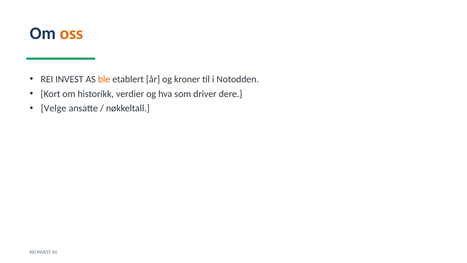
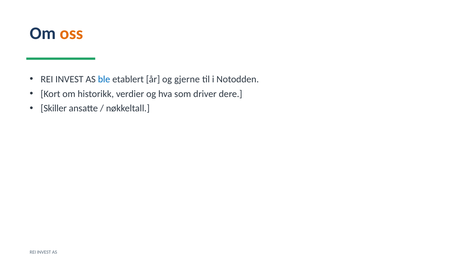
ble colour: orange -> blue
kroner: kroner -> gjerne
Velge: Velge -> Skiller
